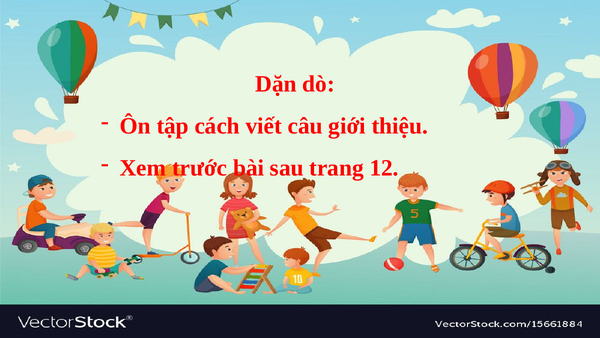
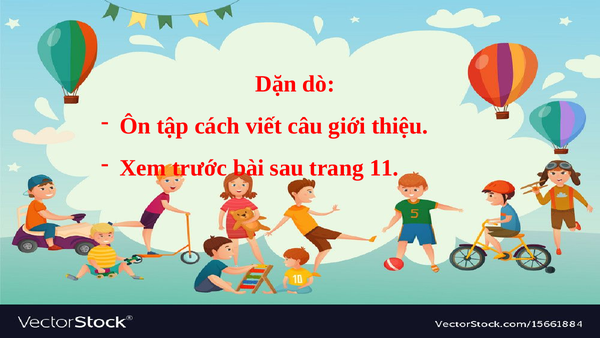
12: 12 -> 11
